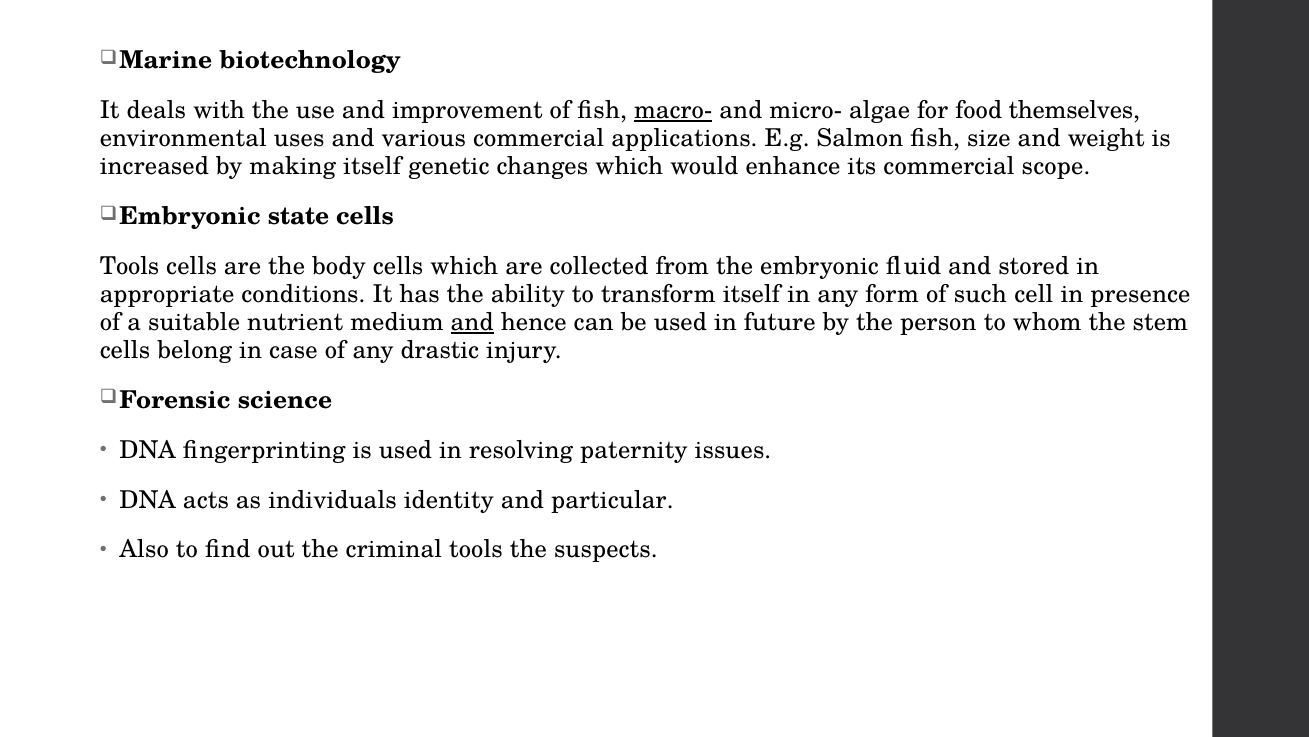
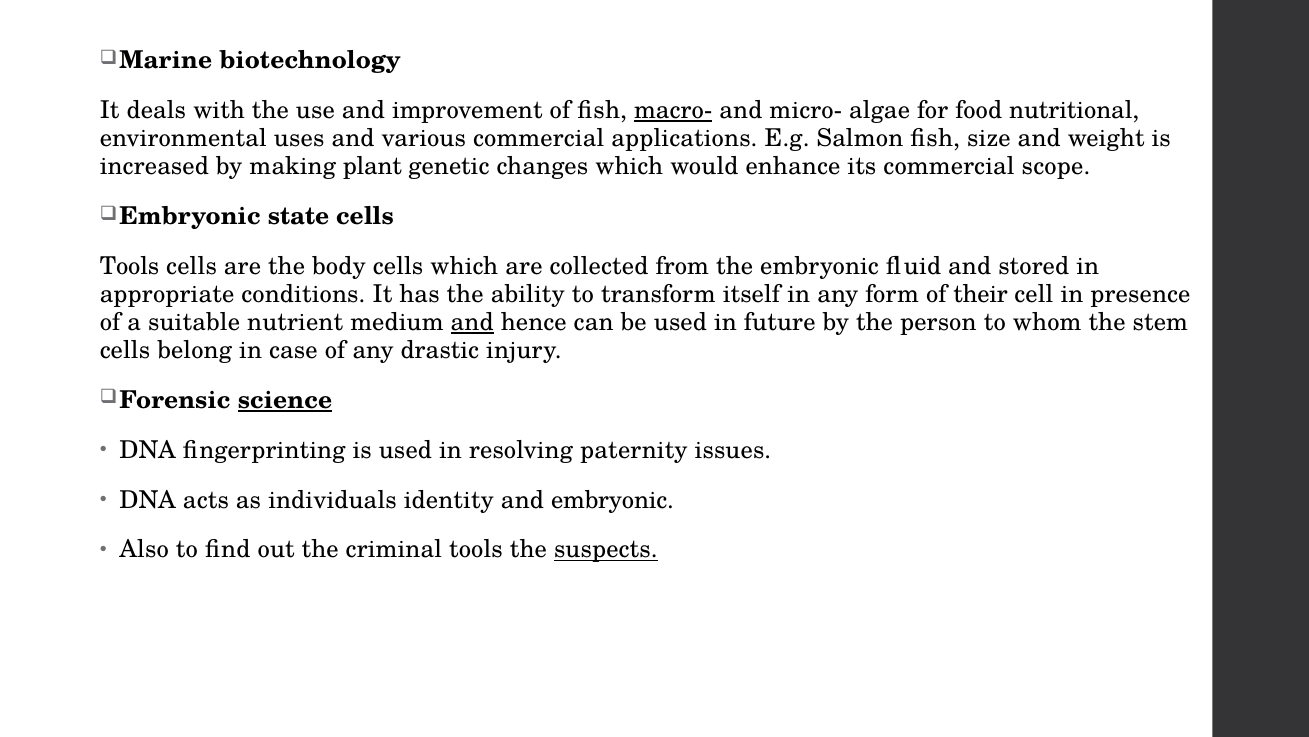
themselves: themselves -> nutritional
making itself: itself -> plant
such: such -> their
science underline: none -> present
and particular: particular -> embryonic
suspects underline: none -> present
